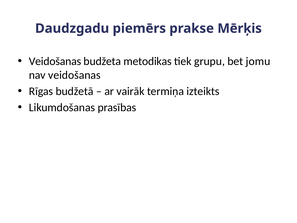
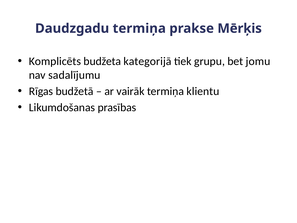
Daudzgadu piemērs: piemērs -> termiņa
Veidošanas at (55, 61): Veidošanas -> Komplicēts
metodikas: metodikas -> kategorijā
nav veidošanas: veidošanas -> sadalījumu
izteikts: izteikts -> klientu
